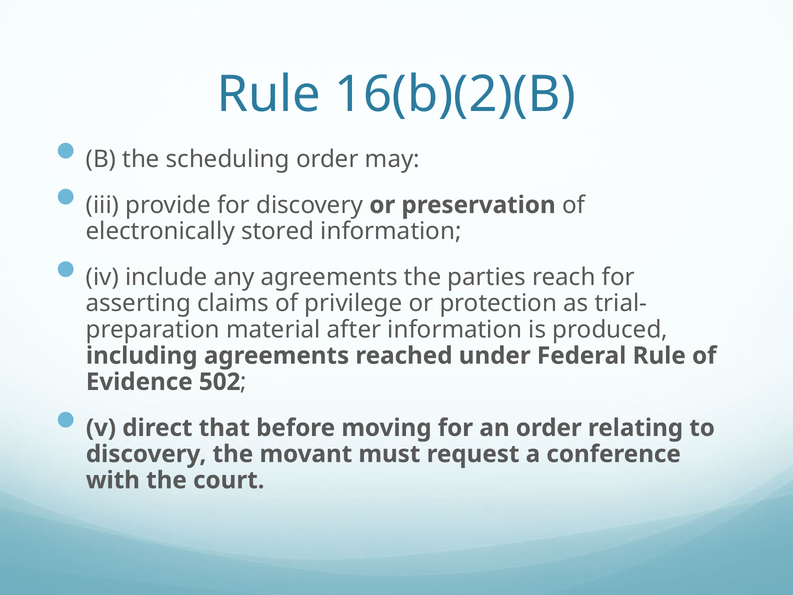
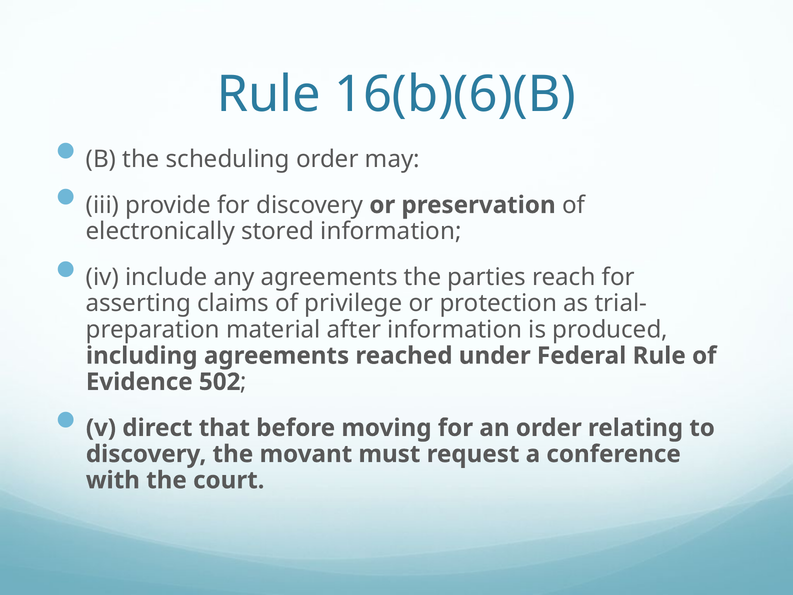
16(b)(2)(B: 16(b)(2)(B -> 16(b)(6)(B
